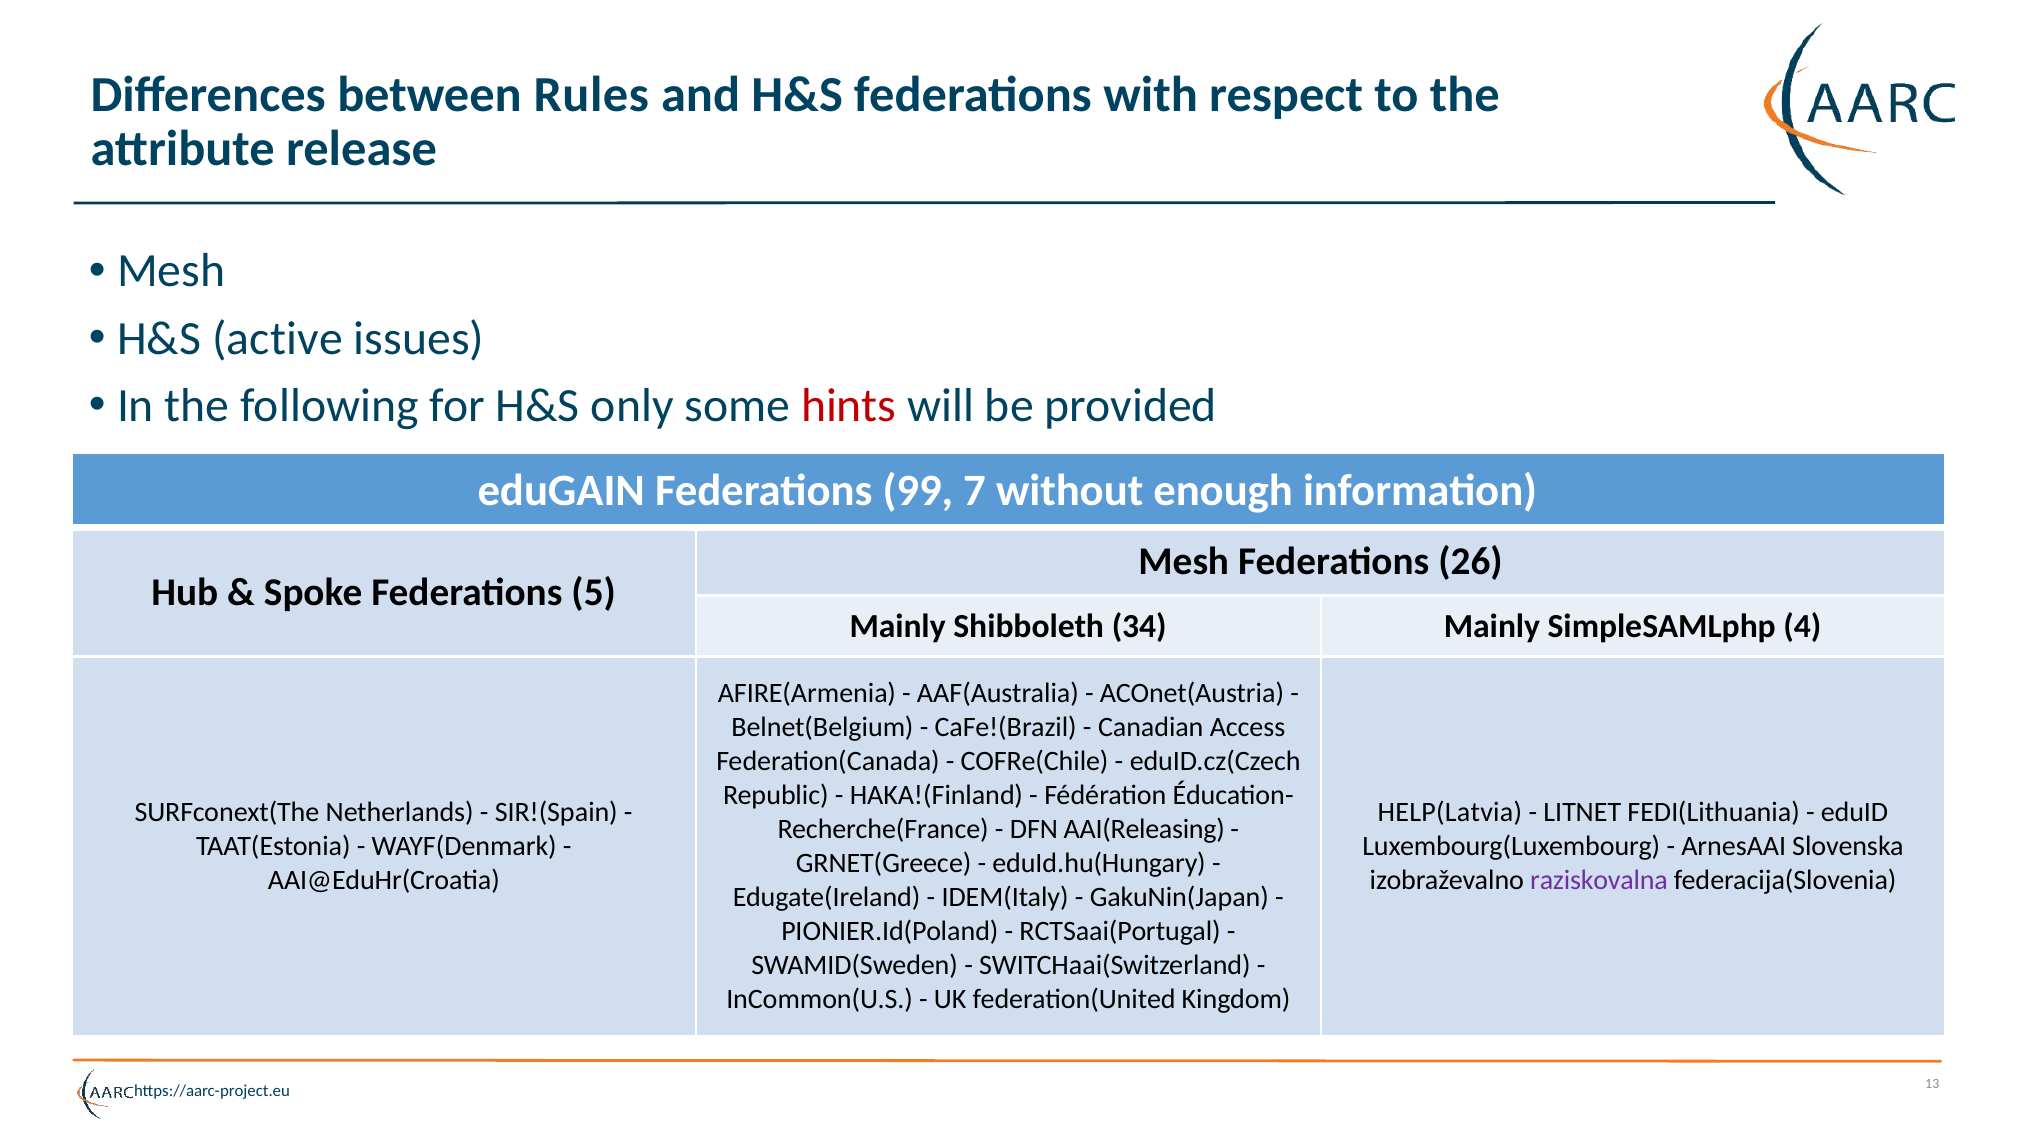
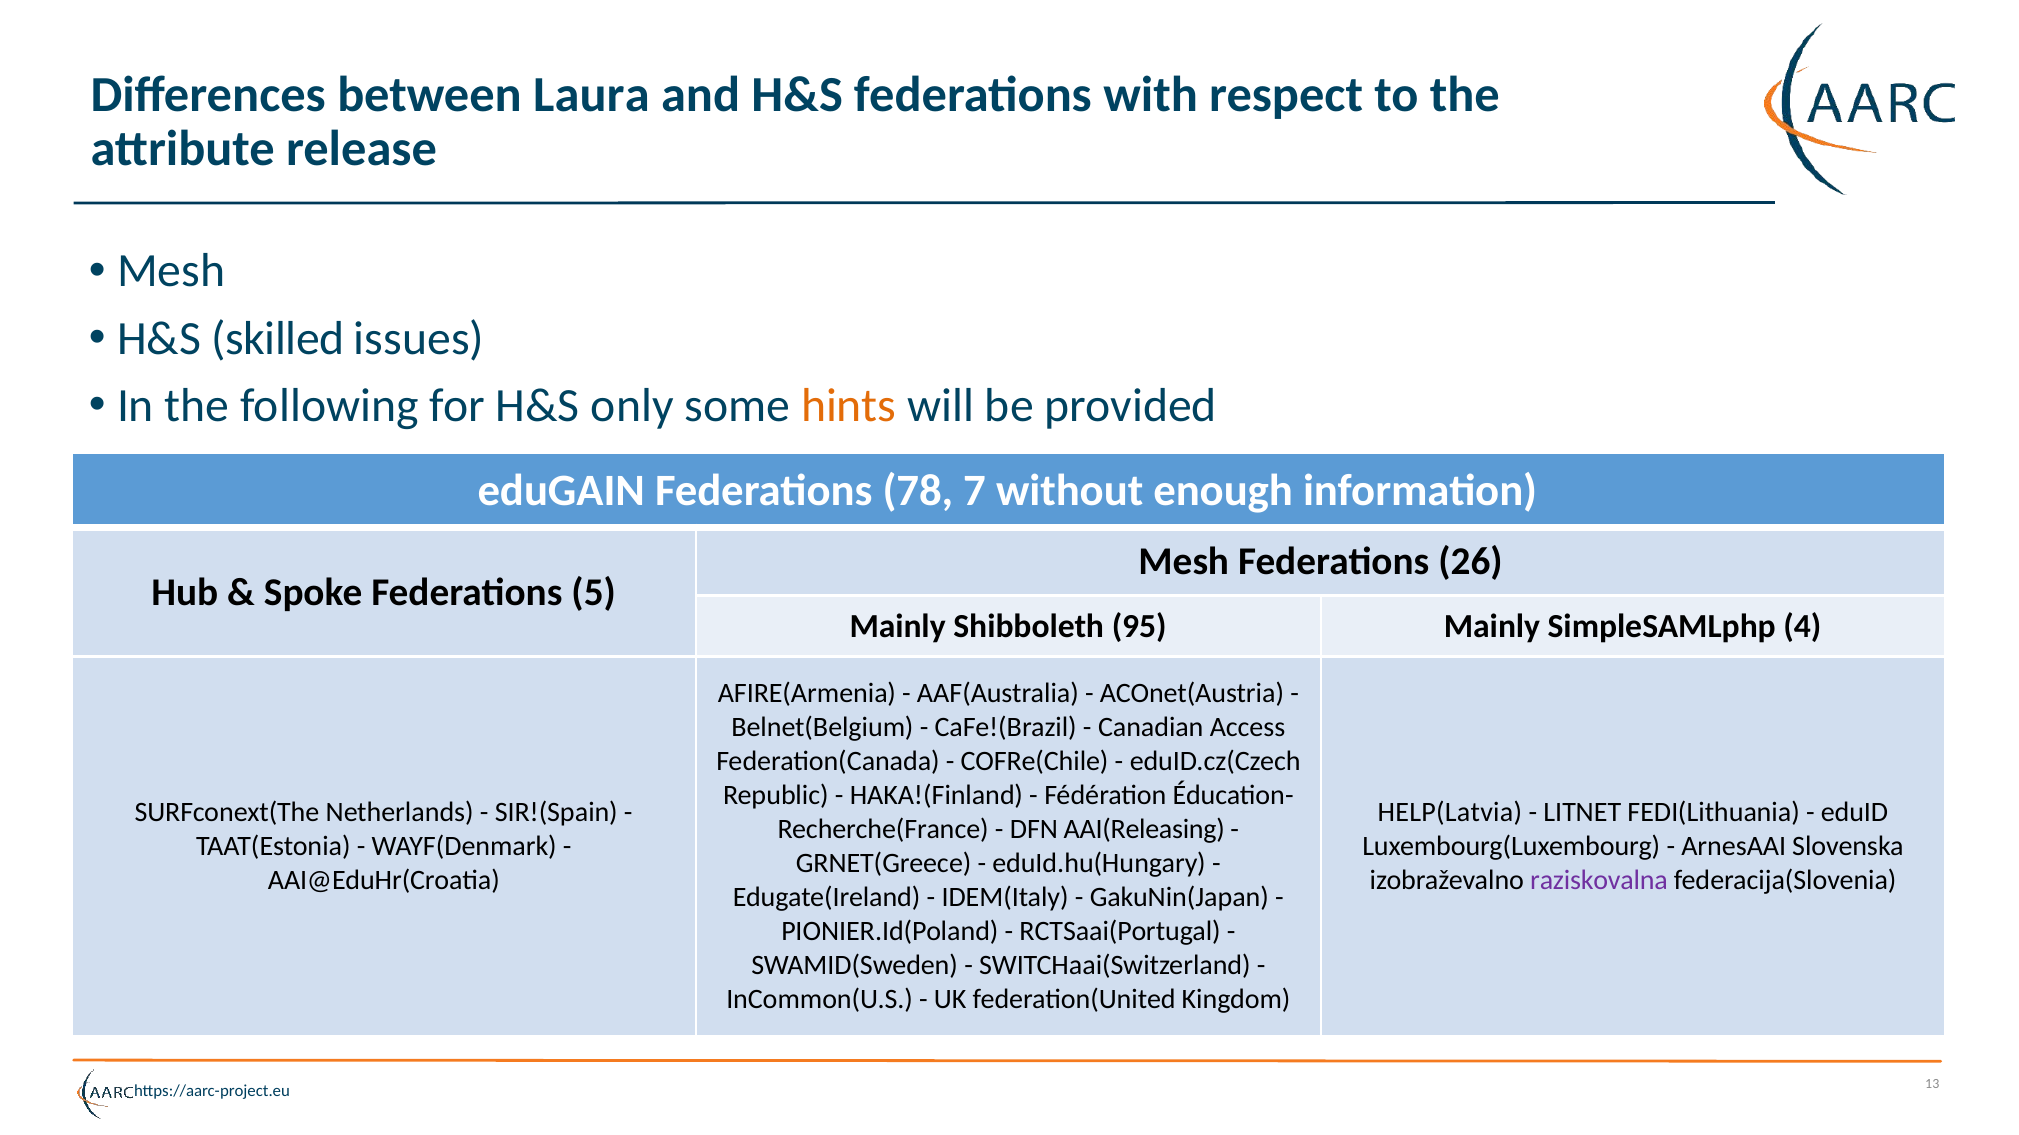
Rules: Rules -> Laura
active: active -> skilled
hints colour: red -> orange
99: 99 -> 78
34: 34 -> 95
